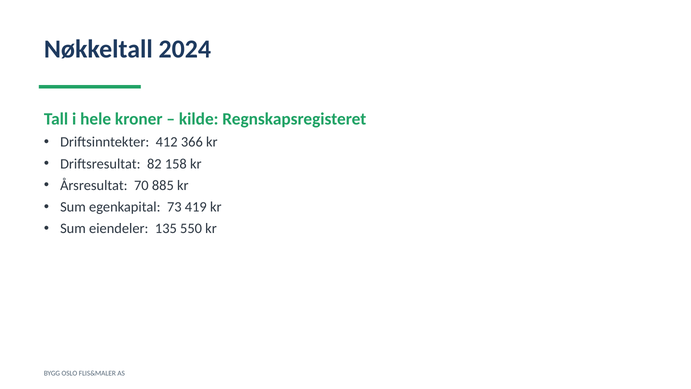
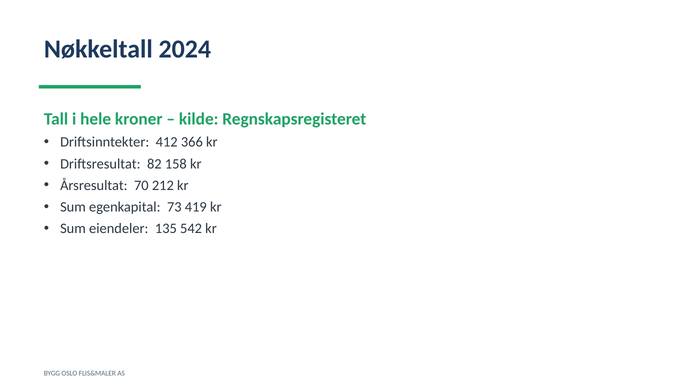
885: 885 -> 212
550: 550 -> 542
